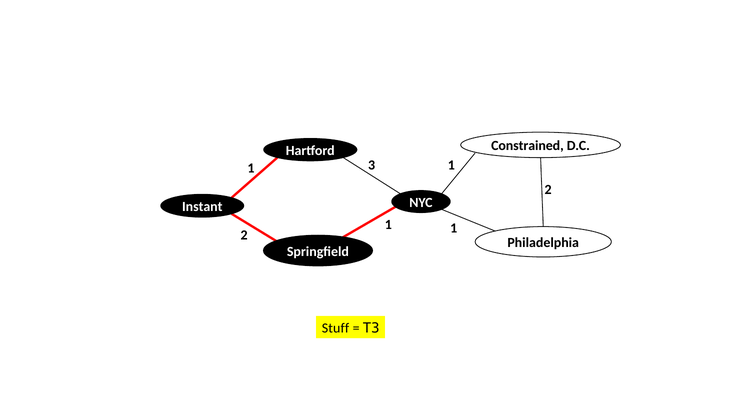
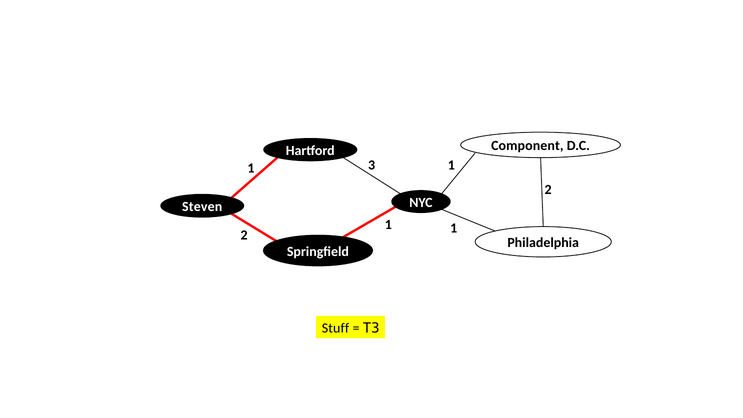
Constrained: Constrained -> Component
Instant: Instant -> Steven
